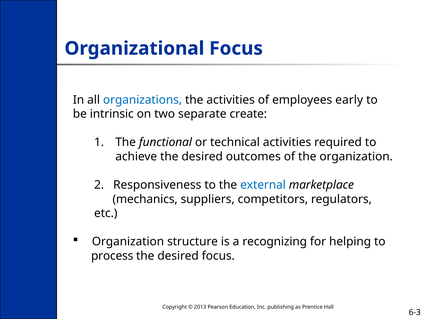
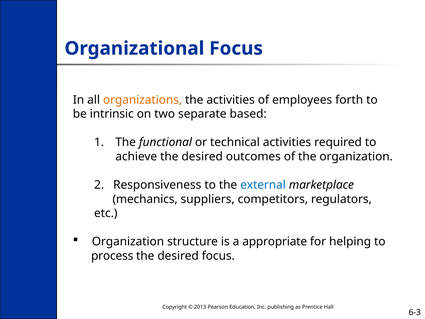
organizations colour: blue -> orange
early: early -> forth
create: create -> based
recognizing: recognizing -> appropriate
